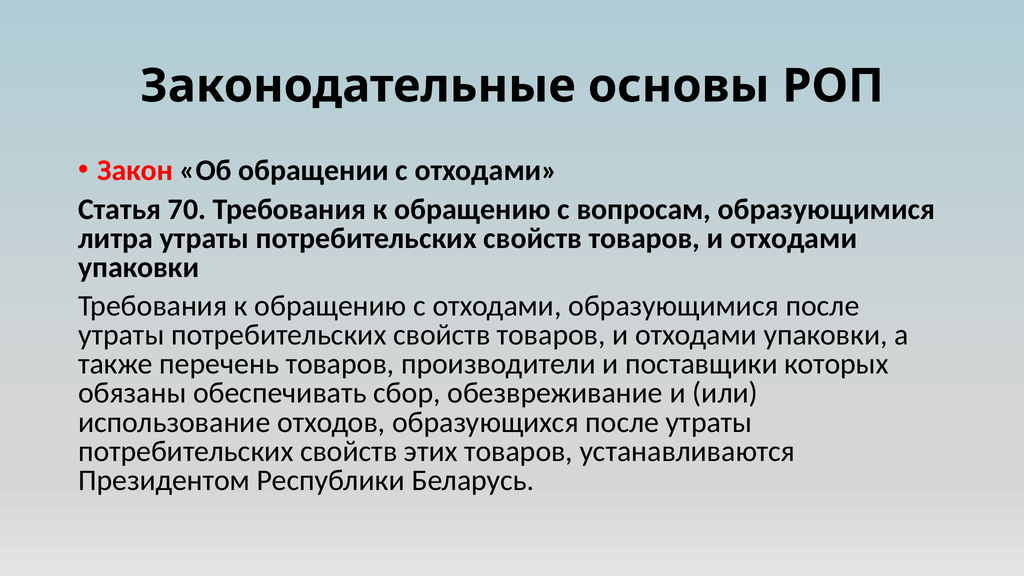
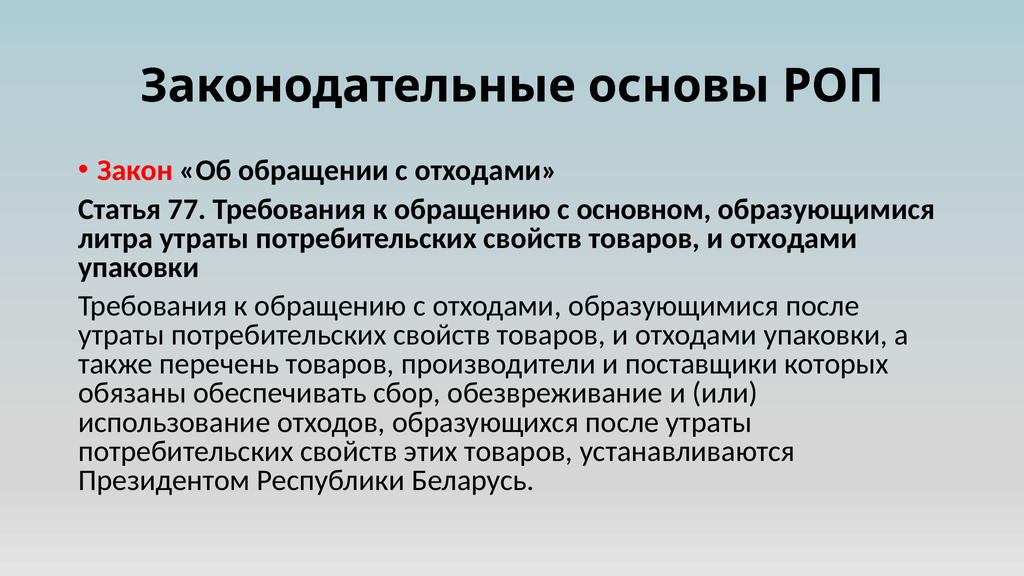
70: 70 -> 77
вопросам: вопросам -> основном
